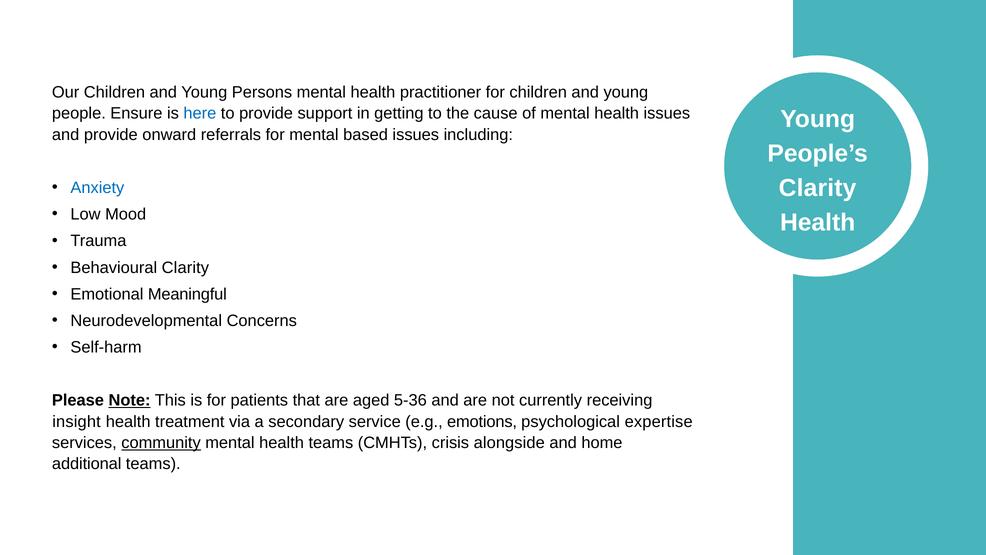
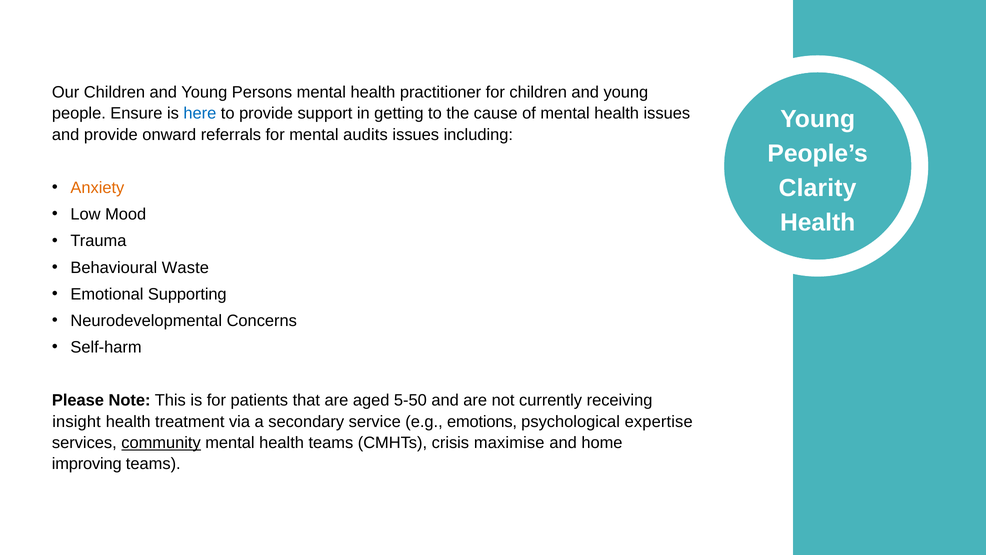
based: based -> audits
Anxiety colour: blue -> orange
Behavioural Clarity: Clarity -> Waste
Meaningful: Meaningful -> Supporting
Note underline: present -> none
5-36: 5-36 -> 5-50
alongside: alongside -> maximise
additional: additional -> improving
